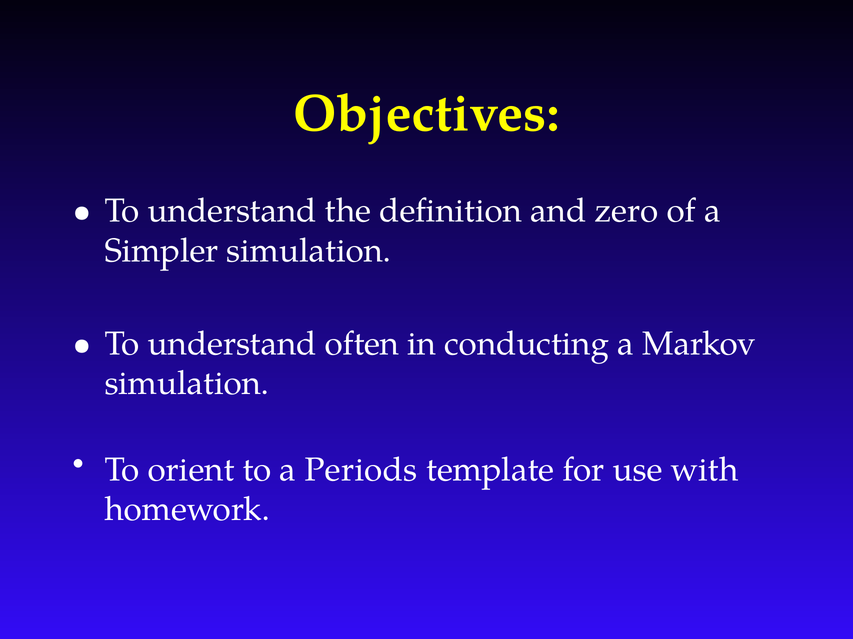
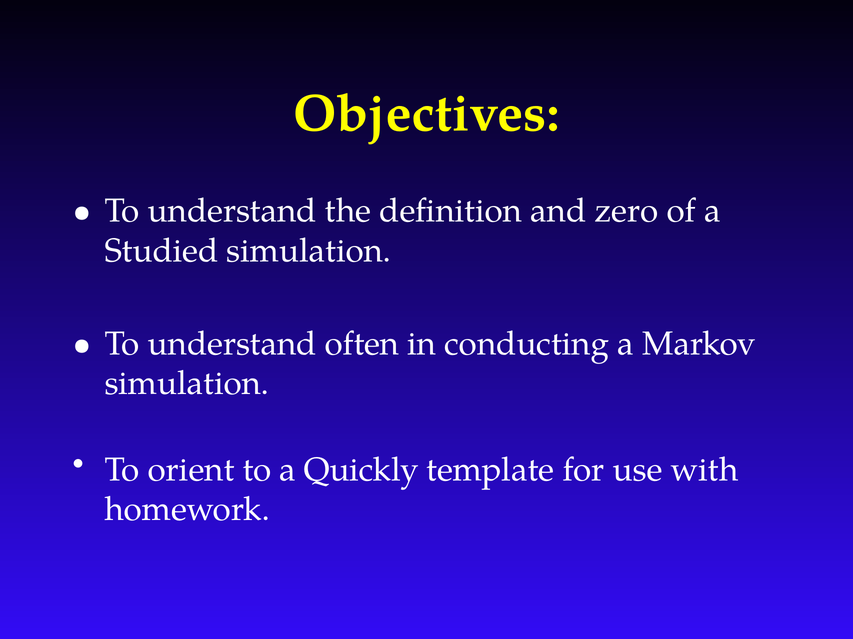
Simpler: Simpler -> Studied
Periods: Periods -> Quickly
